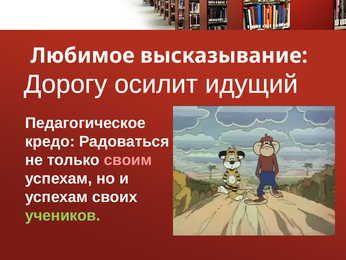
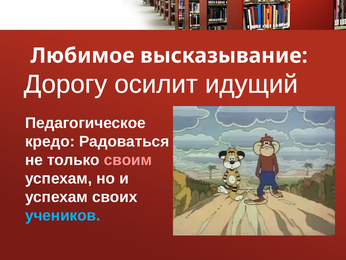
учеников colour: light green -> light blue
